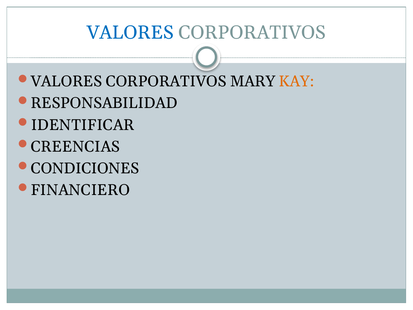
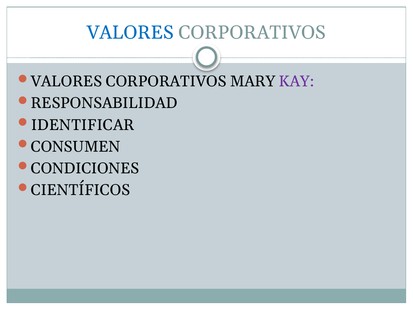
KAY colour: orange -> purple
CREENCIAS: CREENCIAS -> CONSUMEN
FINANCIERO: FINANCIERO -> CIENTÍFICOS
